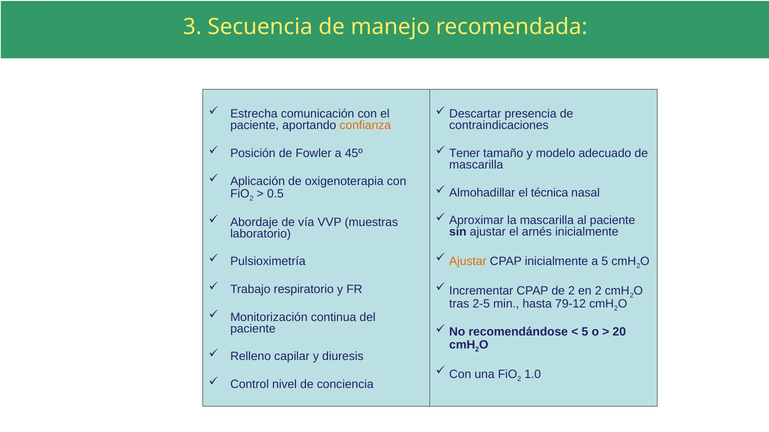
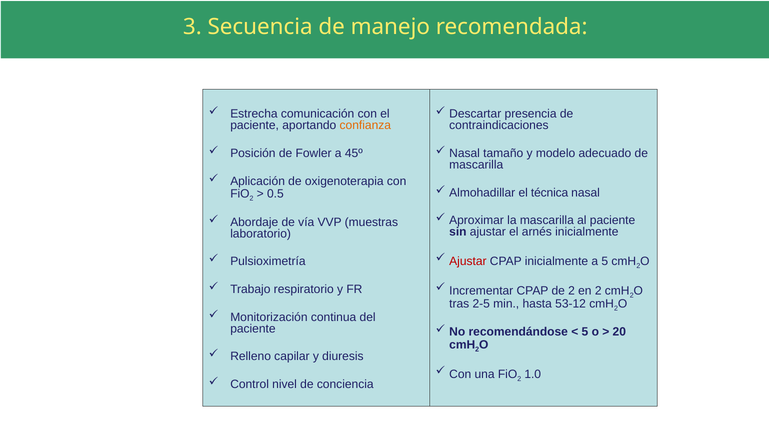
Tener at (465, 153): Tener -> Nasal
Ajustar at (468, 261) colour: orange -> red
79-12: 79-12 -> 53-12
